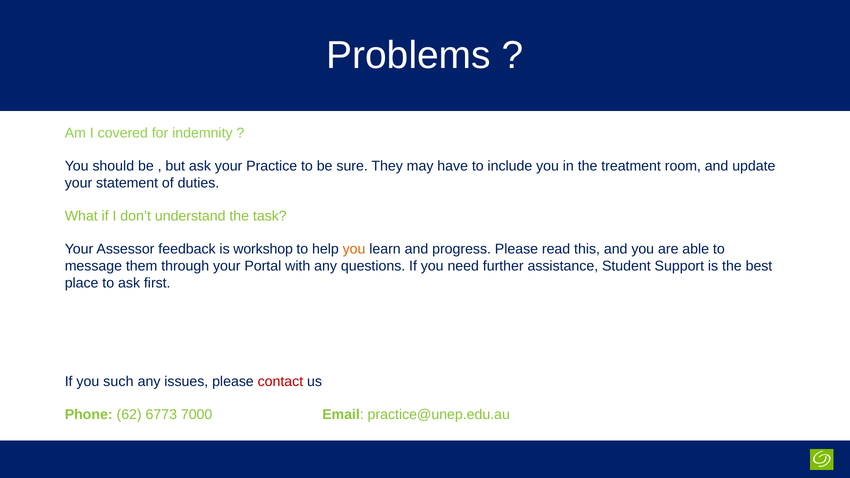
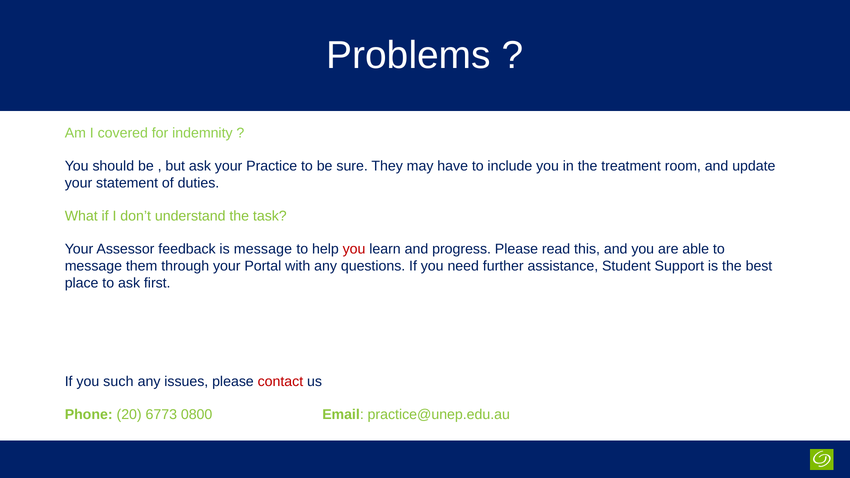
is workshop: workshop -> message
you at (354, 249) colour: orange -> red
62: 62 -> 20
7000: 7000 -> 0800
